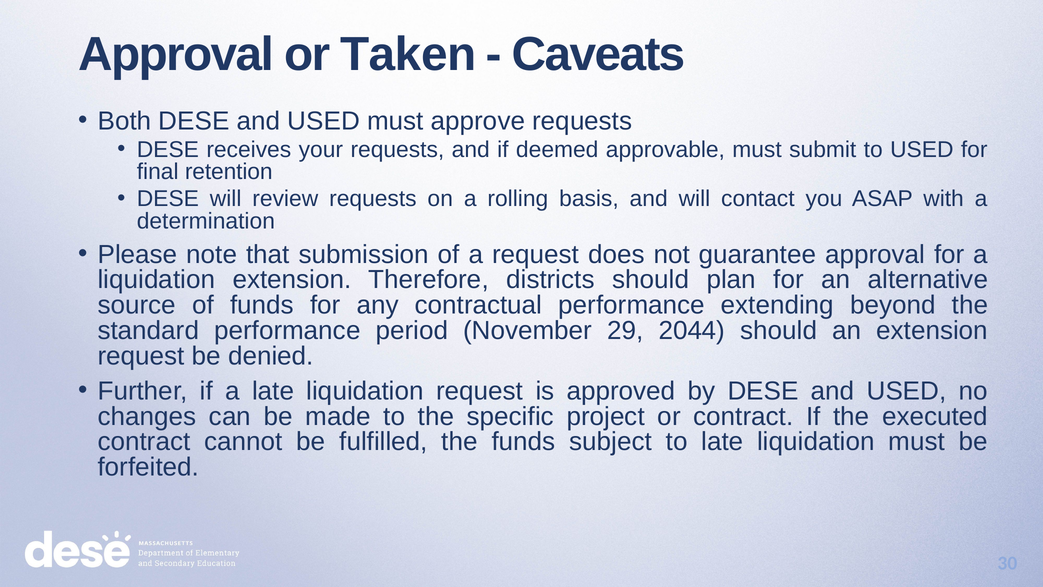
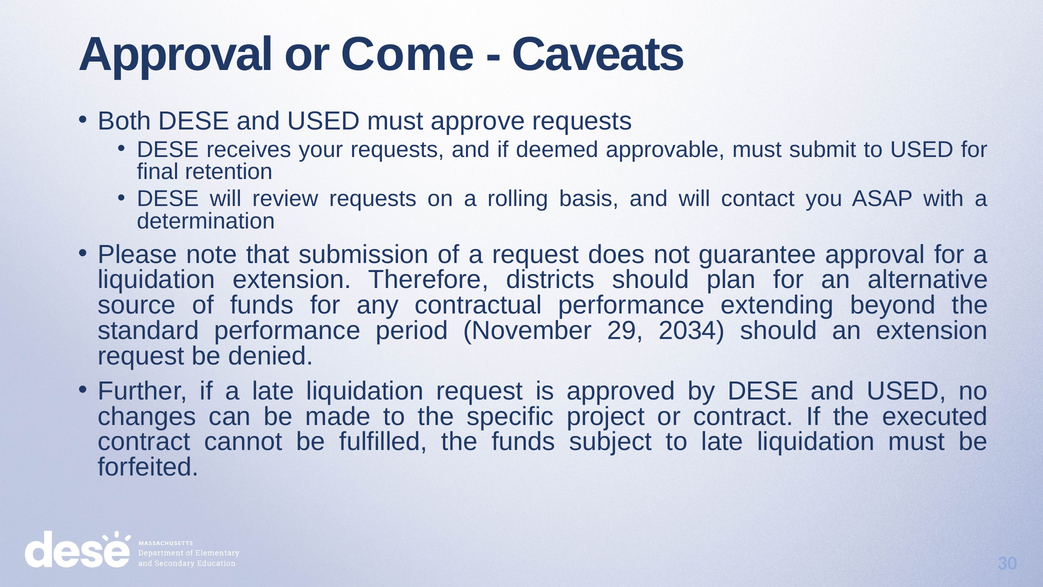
Taken: Taken -> Come
2044: 2044 -> 2034
